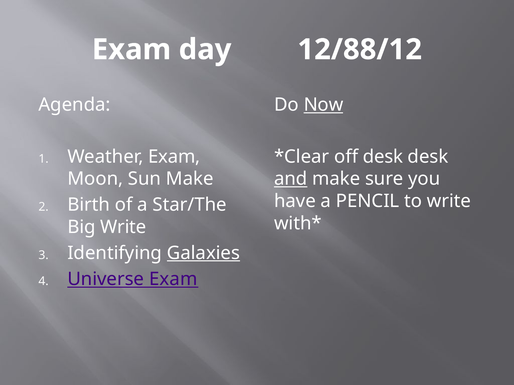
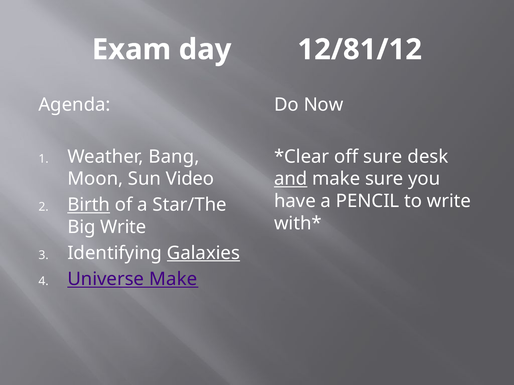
12/88/12: 12/88/12 -> 12/81/12
Now underline: present -> none
off desk: desk -> sure
Weather Exam: Exam -> Bang
Sun Make: Make -> Video
Birth underline: none -> present
Universe Exam: Exam -> Make
